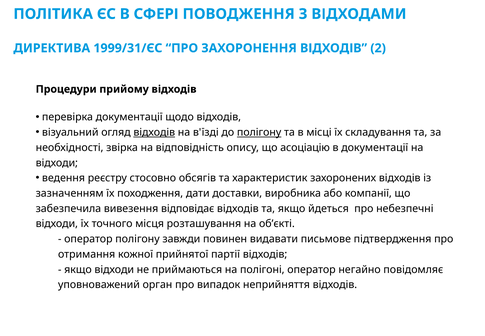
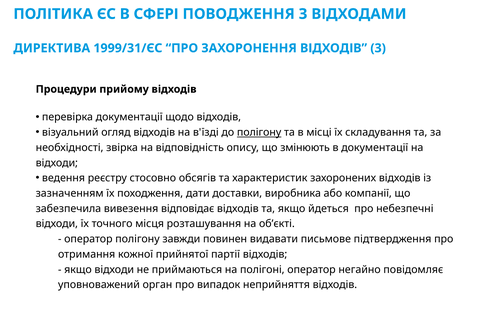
2: 2 -> 3
відходів at (154, 132) underline: present -> none
асоціацію: асоціацію -> змінюють
